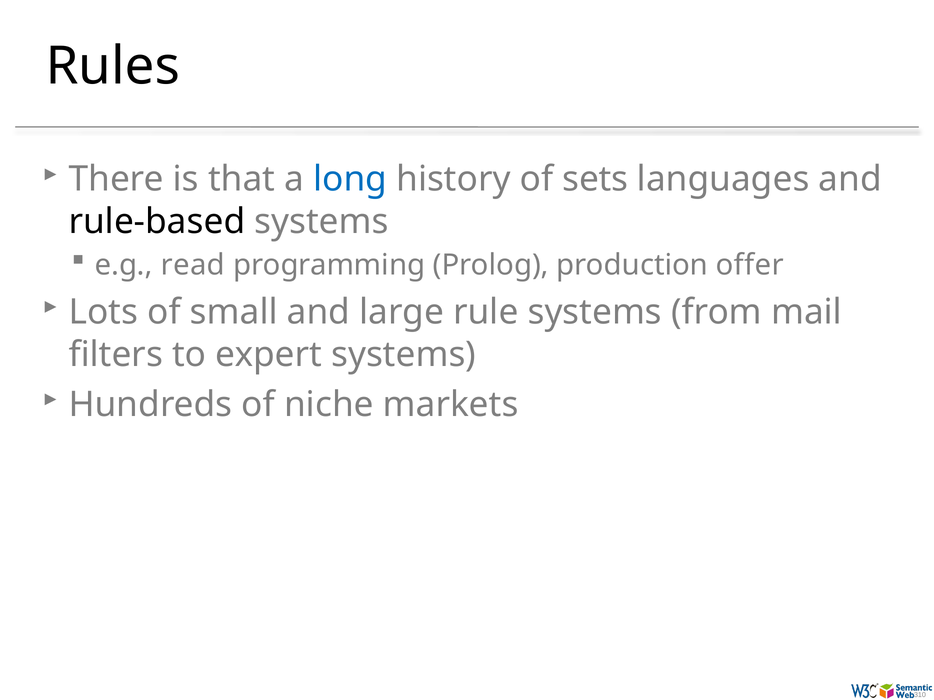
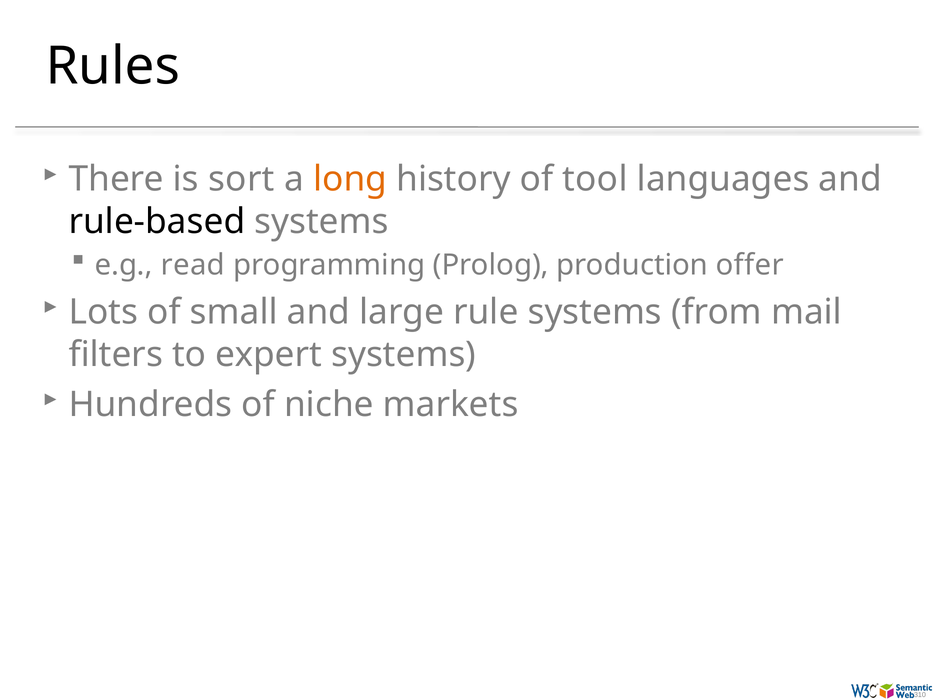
that: that -> sort
long colour: blue -> orange
sets: sets -> tool
